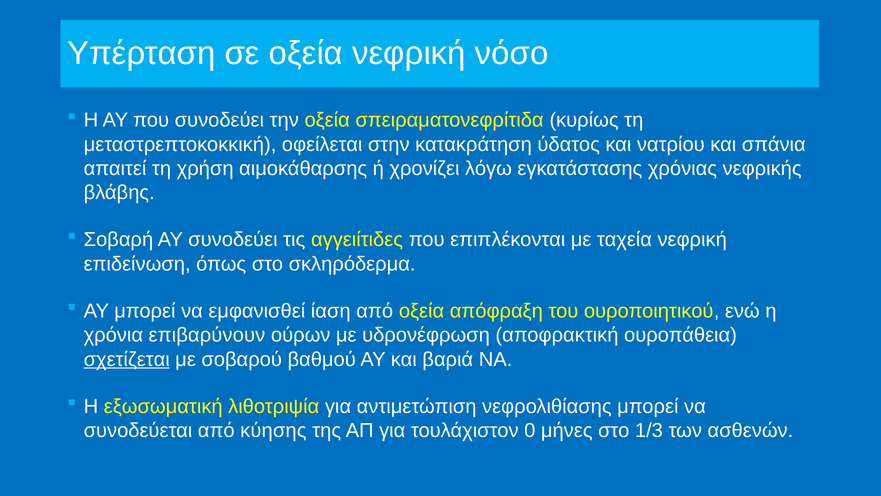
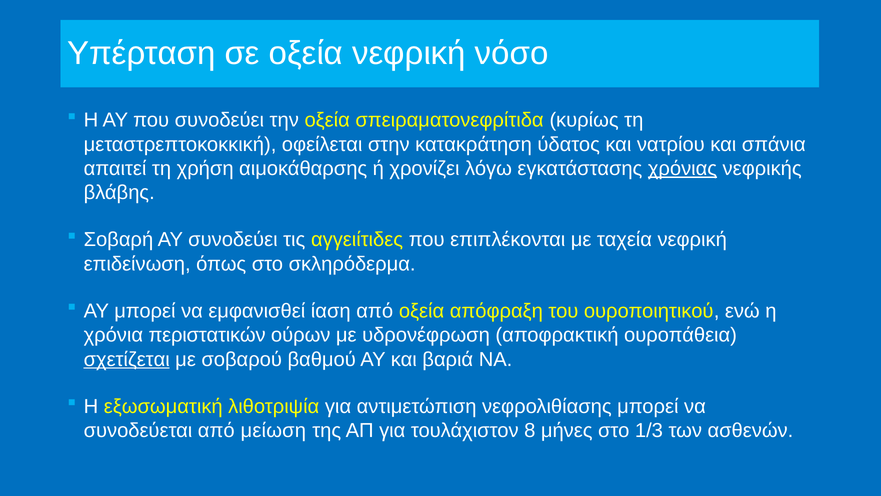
χρόνιας underline: none -> present
επιβαρύνουν: επιβαρύνουν -> περιστατικών
κύησης: κύησης -> μείωση
0: 0 -> 8
